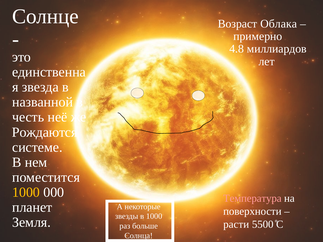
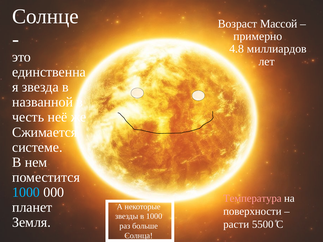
Облака: Облака -> Массой
Рождаются: Рождаются -> Сжимается
1000 at (26, 192) colour: yellow -> light blue
